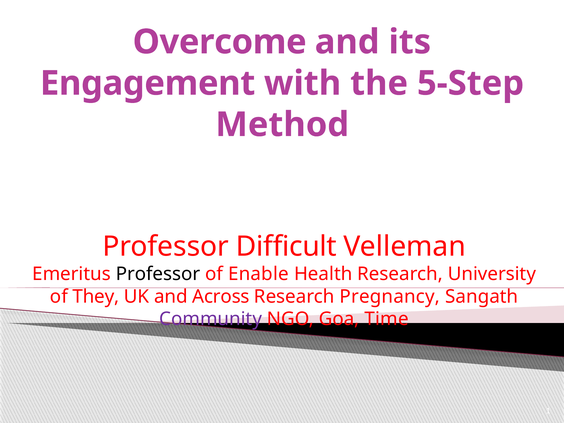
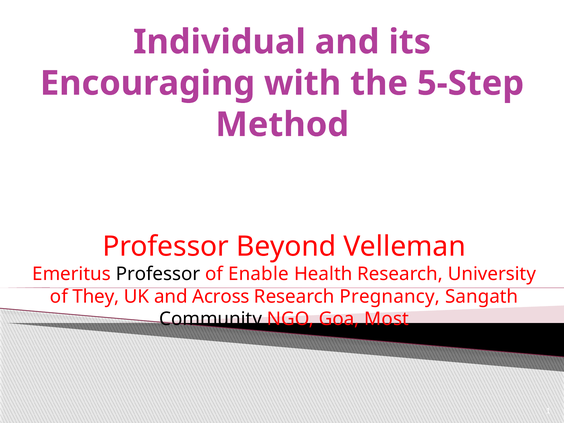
Overcome: Overcome -> Individual
Engagement: Engagement -> Encouraging
Difficult: Difficult -> Beyond
Community colour: purple -> black
Time: Time -> Most
